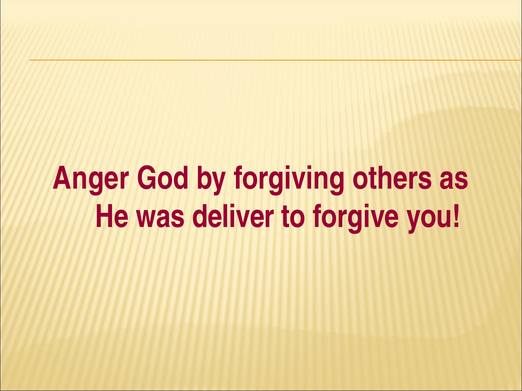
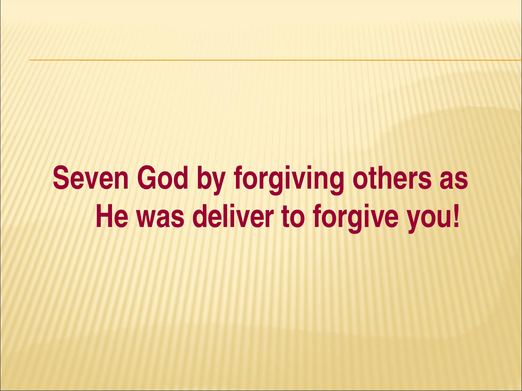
Anger: Anger -> Seven
